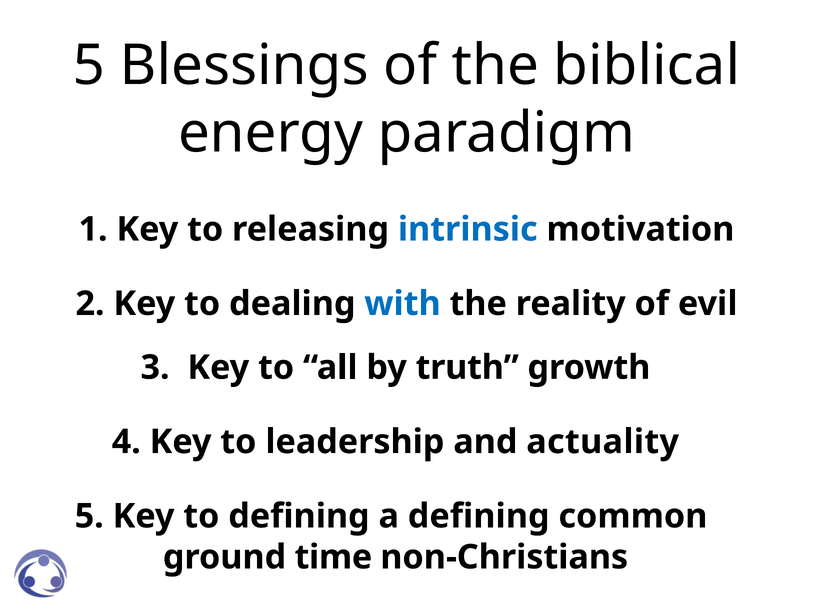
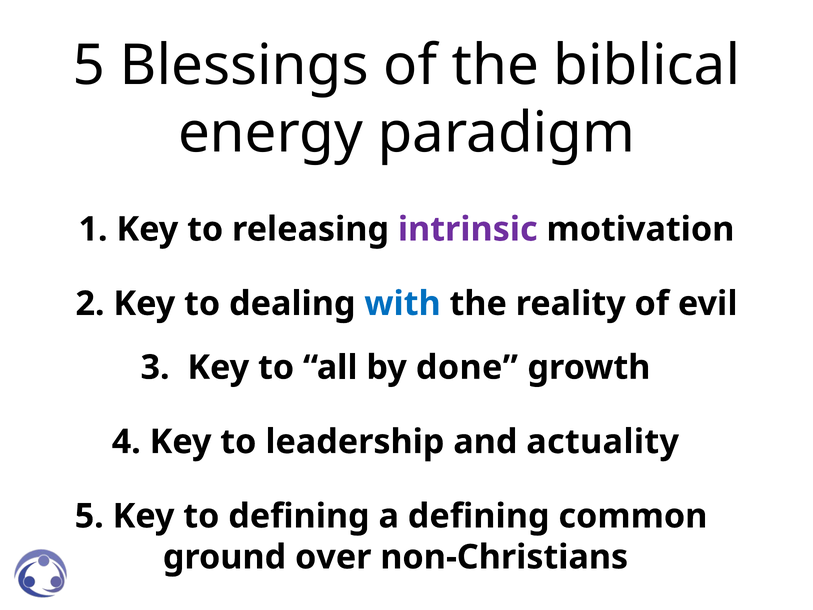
intrinsic colour: blue -> purple
truth: truth -> done
time: time -> over
